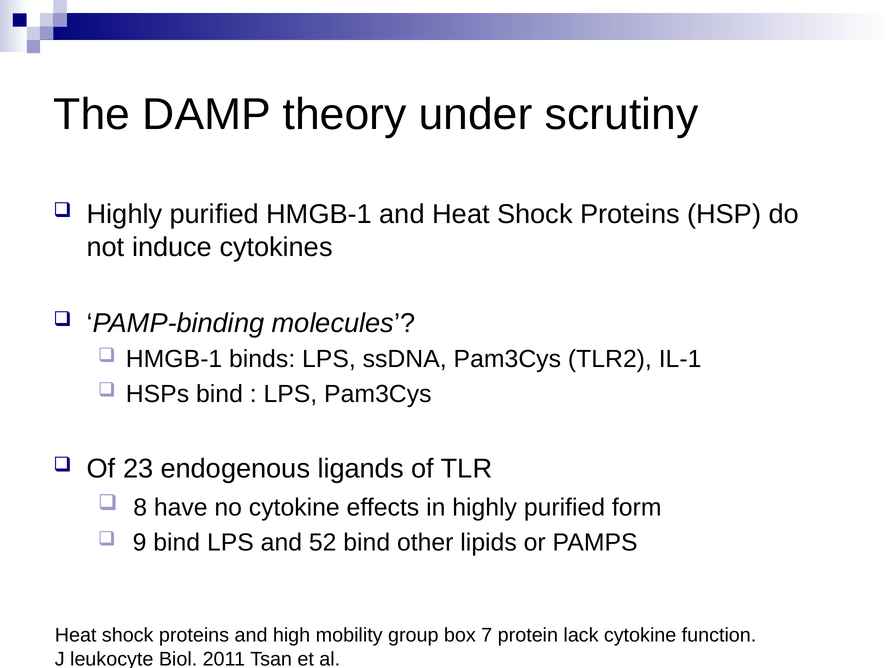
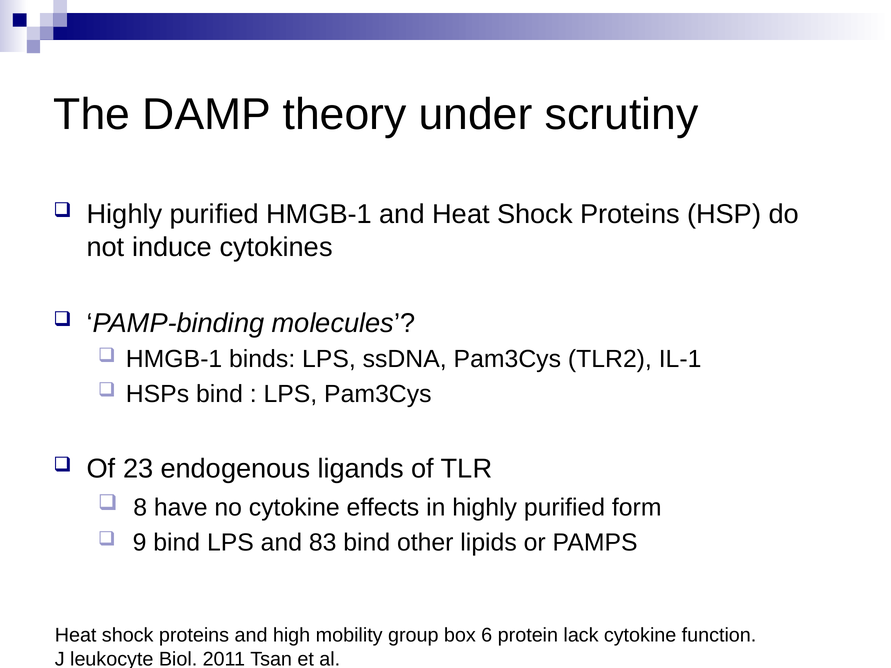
52: 52 -> 83
7: 7 -> 6
